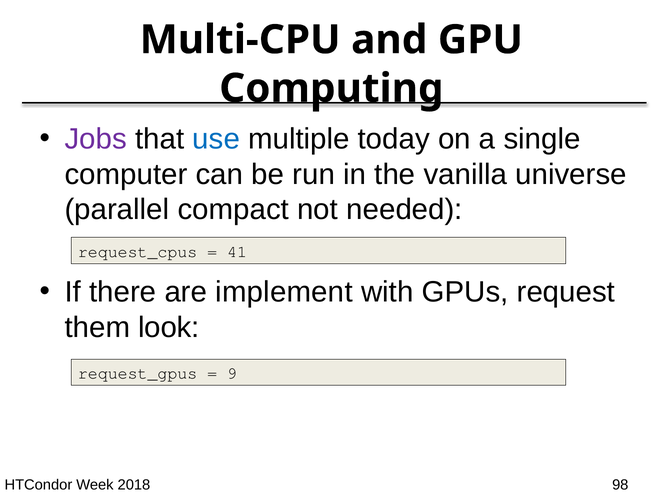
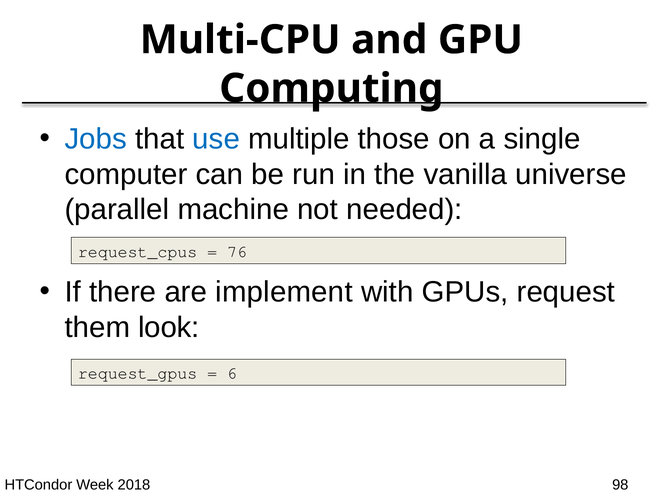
Jobs colour: purple -> blue
today: today -> those
compact: compact -> machine
41: 41 -> 76
9: 9 -> 6
